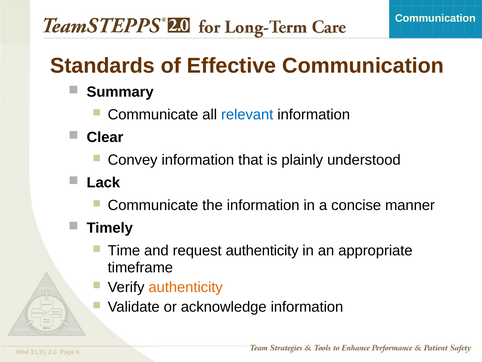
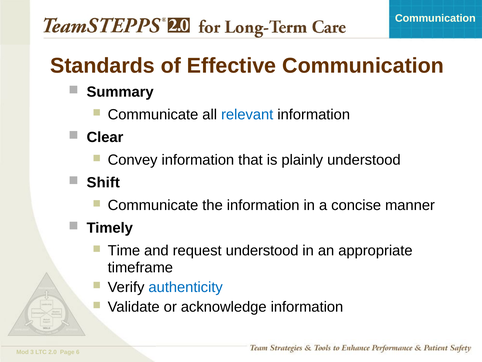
Lack: Lack -> Shift
request authenticity: authenticity -> understood
authenticity at (186, 287) colour: orange -> blue
